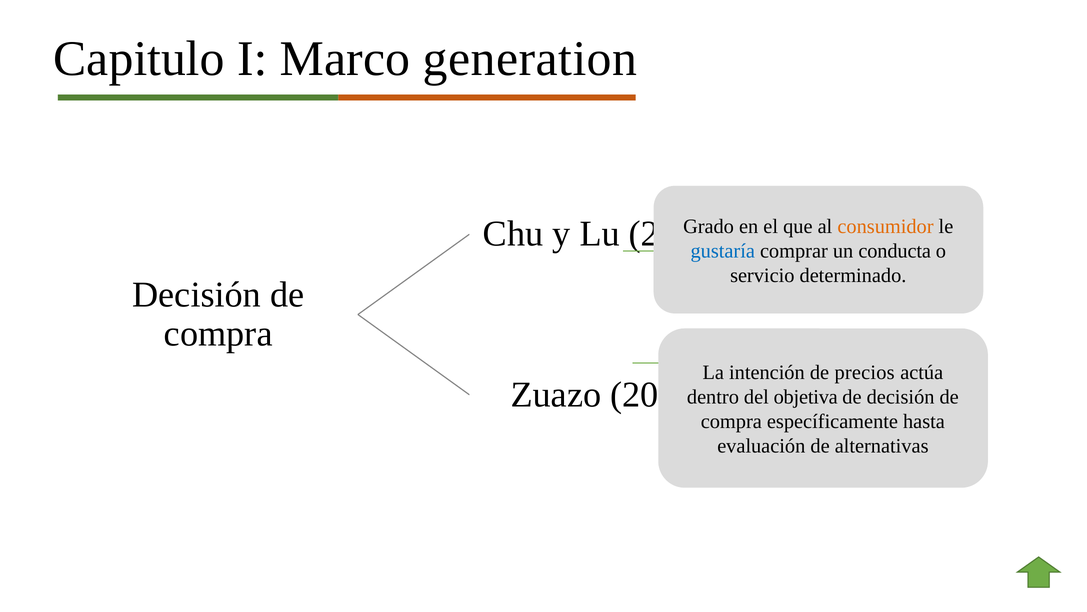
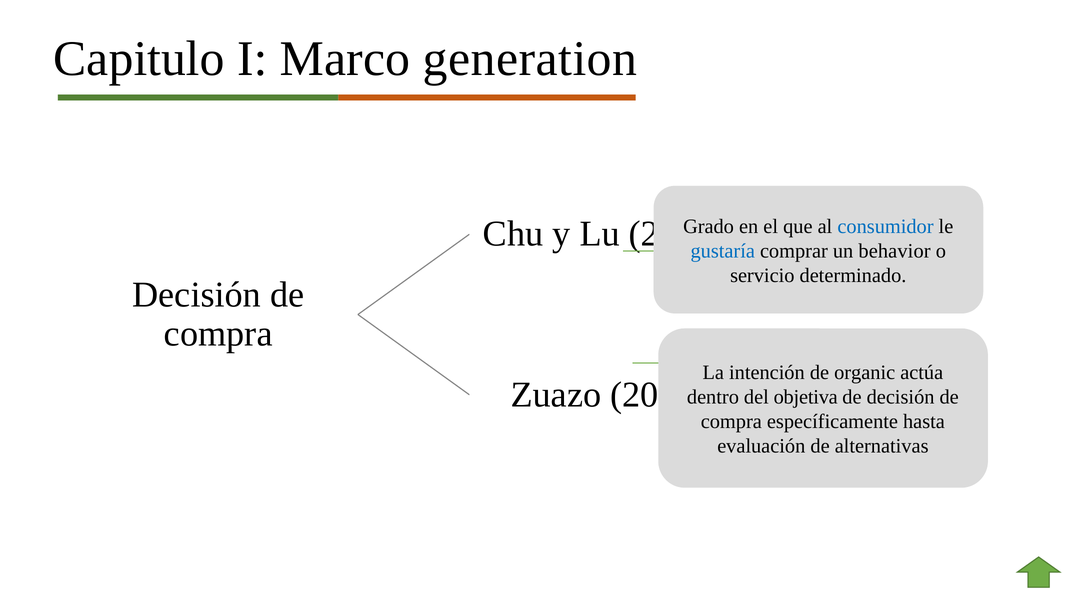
consumidor colour: orange -> blue
conducta: conducta -> behavior
precios: precios -> organic
